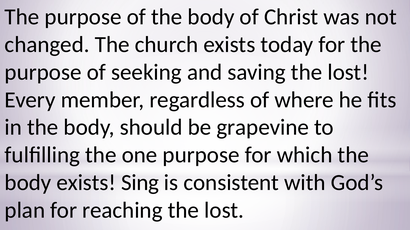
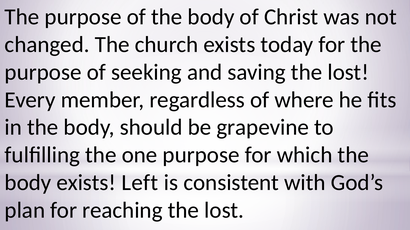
Sing: Sing -> Left
